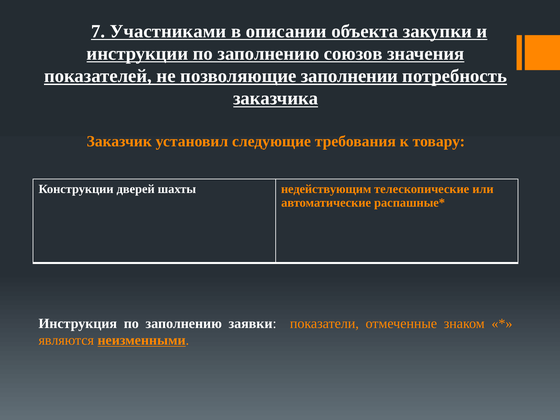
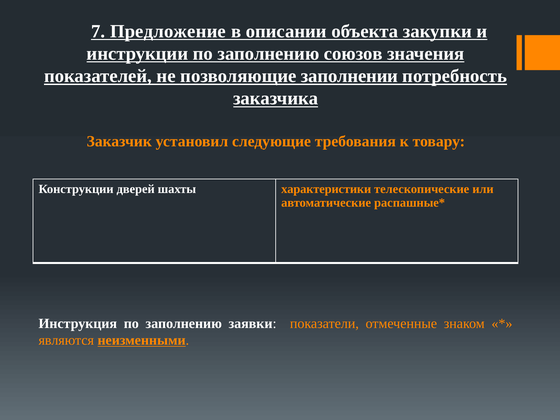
Участниками: Участниками -> Предложение
недействующим: недействующим -> характеристики
